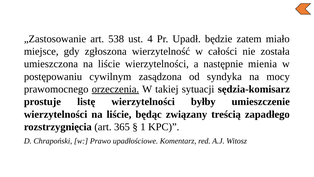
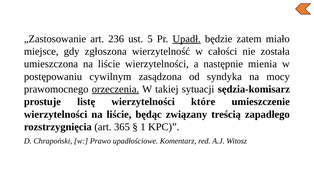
538: 538 -> 236
4: 4 -> 5
Upadł underline: none -> present
byłby: byłby -> które
